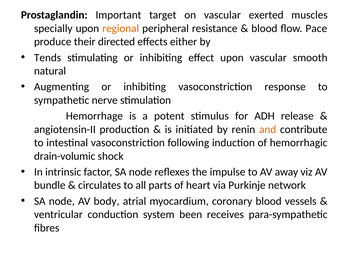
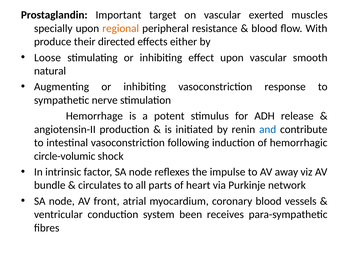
Pace: Pace -> With
Tends: Tends -> Loose
and colour: orange -> blue
drain-volumic: drain-volumic -> circle-volumic
body: body -> front
